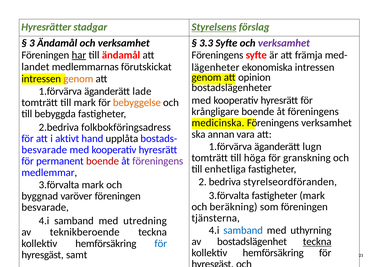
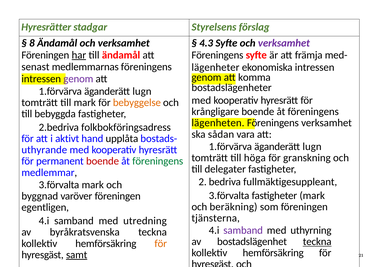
Styrelsens underline: present -> none
3.3: 3.3 -> 4.3
3: 3 -> 8
landet: landet -> senast
medlemmarnas förutskickat: förutskickat -> föreningens
opinion: opinion -> komma
genom at (78, 79) colour: orange -> purple
lade at (142, 91): lade -> lugn
medicinska: medicinska -> lägenheten
annan: annan -> sådan
besvarade at (44, 150): besvarade -> uthyrande
föreningens at (158, 161) colour: purple -> green
enhetliga: enhetliga -> delegater
styrelseordföranden: styrelseordföranden -> fullmäktigesuppleant
besvarade at (45, 207): besvarade -> egentligen
samband at (243, 230) colour: blue -> purple
teknikberoende: teknikberoende -> byråkratsvenska
för at (161, 243) colour: blue -> orange
samt underline: none -> present
